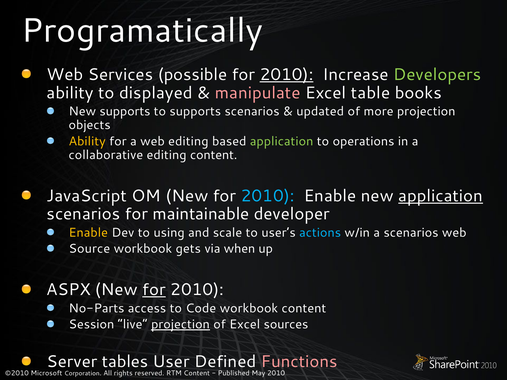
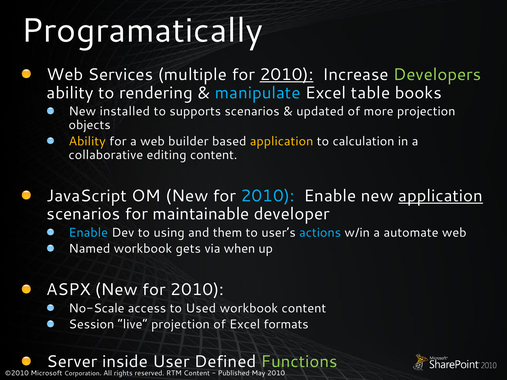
possible: possible -> multiple
displayed: displayed -> rendering
manipulate colour: pink -> light blue
New supports: supports -> installed
web editing: editing -> builder
application at (282, 141) colour: light green -> yellow
operations: operations -> calculation
Enable at (88, 233) colour: yellow -> light blue
scale: scale -> them
a scenarios: scenarios -> automate
Source: Source -> Named
for at (154, 290) underline: present -> none
No-Parts: No-Parts -> No-Scale
Code: Code -> Used
projection at (180, 325) underline: present -> none
sources: sources -> formats
tables: tables -> inside
Functions colour: pink -> light green
